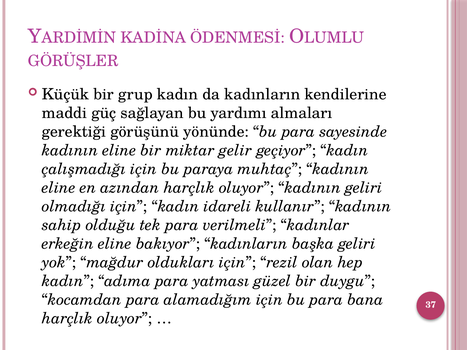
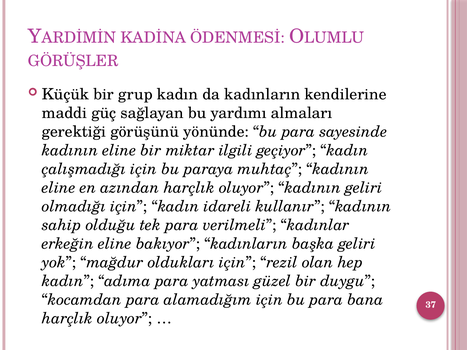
gelir: gelir -> ilgili
